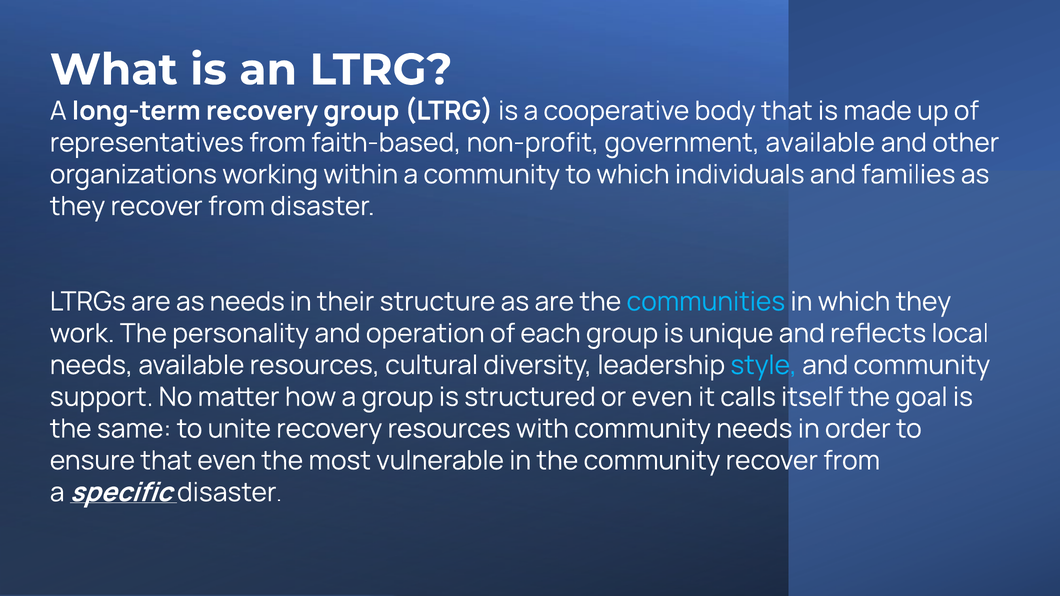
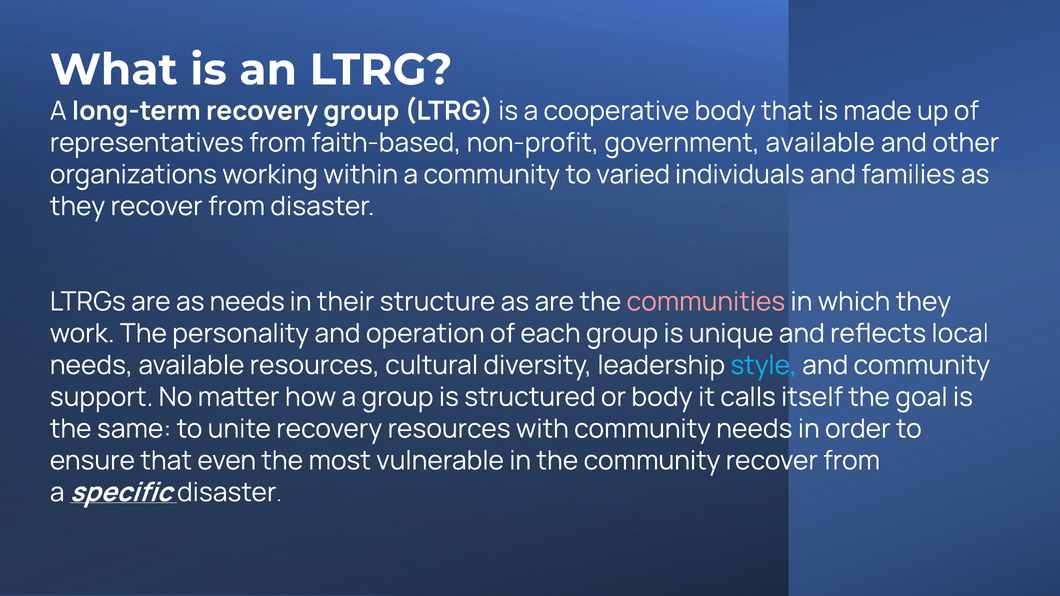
to which: which -> varied
communities colour: light blue -> pink
or even: even -> body
